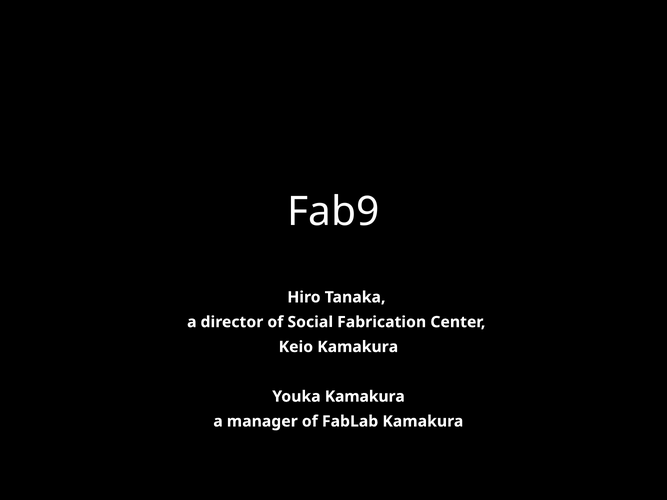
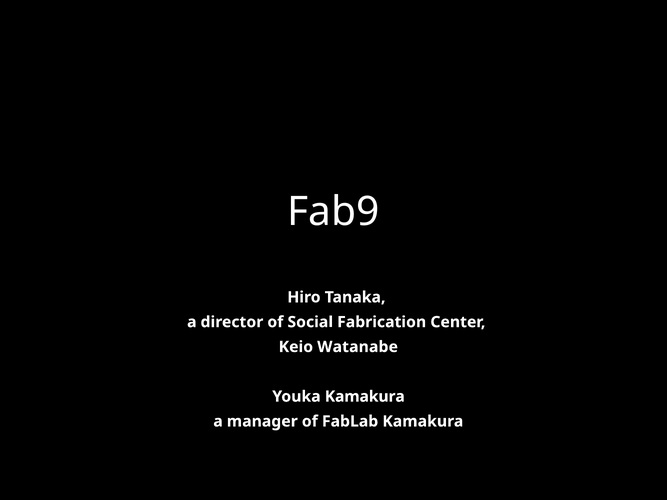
Keio Kamakura: Kamakura -> Watanabe
